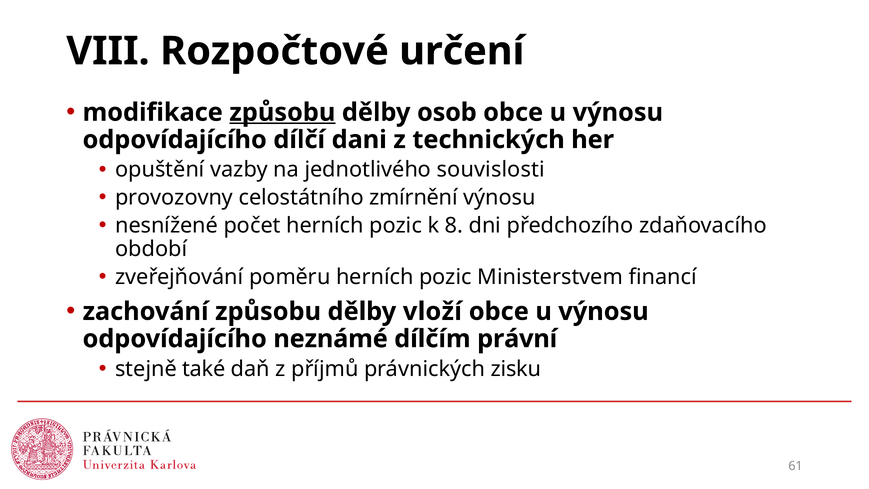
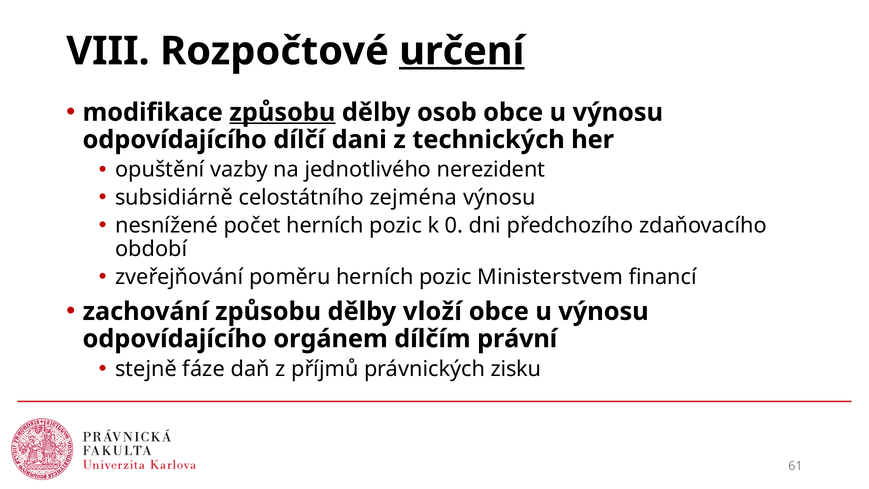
určení underline: none -> present
souvislosti: souvislosti -> nerezident
provozovny: provozovny -> subsidiárně
zmírnění: zmírnění -> zejména
8: 8 -> 0
neznámé: neznámé -> orgánem
také: také -> fáze
